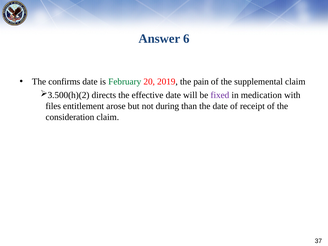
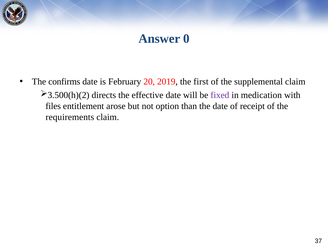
6: 6 -> 0
February colour: green -> black
pain: pain -> first
during: during -> option
consideration: consideration -> requirements
